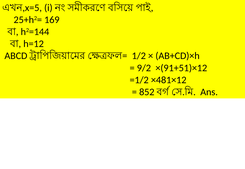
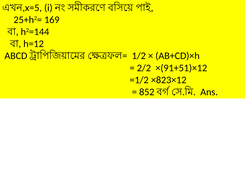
9/2: 9/2 -> 2/2
×481×12: ×481×12 -> ×823×12
